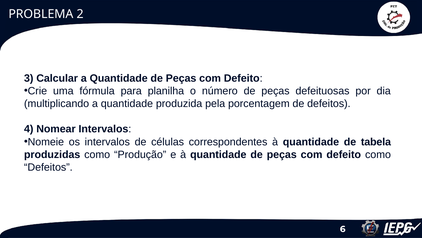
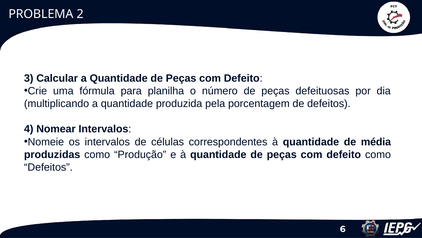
tabela: tabela -> média
